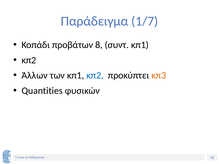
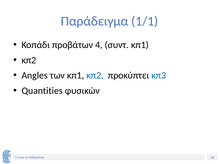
1/7: 1/7 -> 1/1
8: 8 -> 4
Άλλων: Άλλων -> Angles
κπ3 colour: orange -> blue
